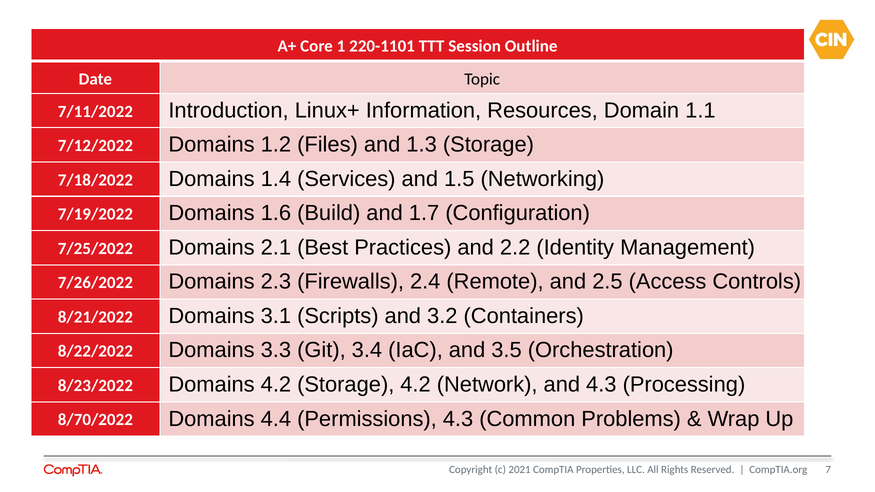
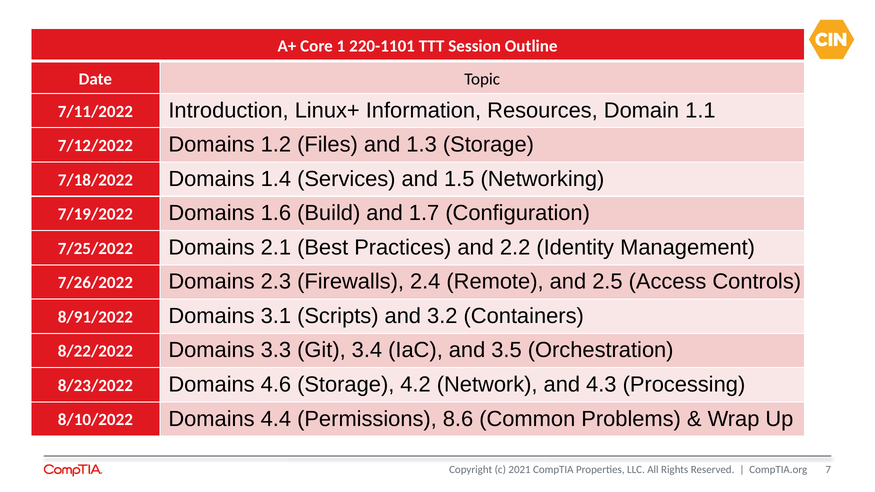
8/21/2022: 8/21/2022 -> 8/91/2022
Domains 4.2: 4.2 -> 4.6
8/70/2022: 8/70/2022 -> 8/10/2022
Permissions 4.3: 4.3 -> 8.6
